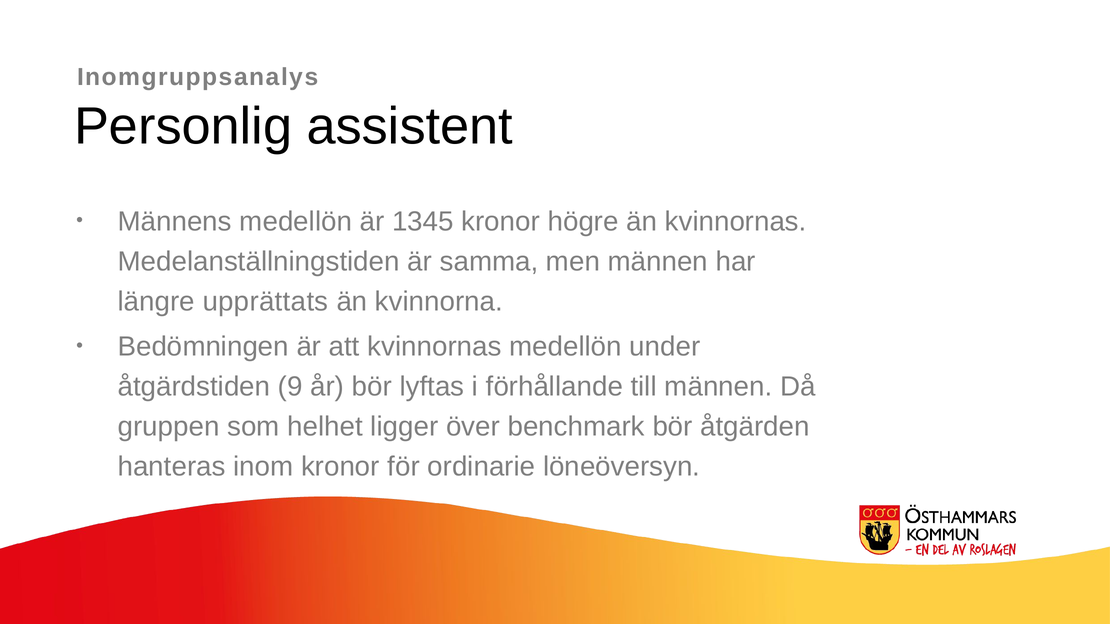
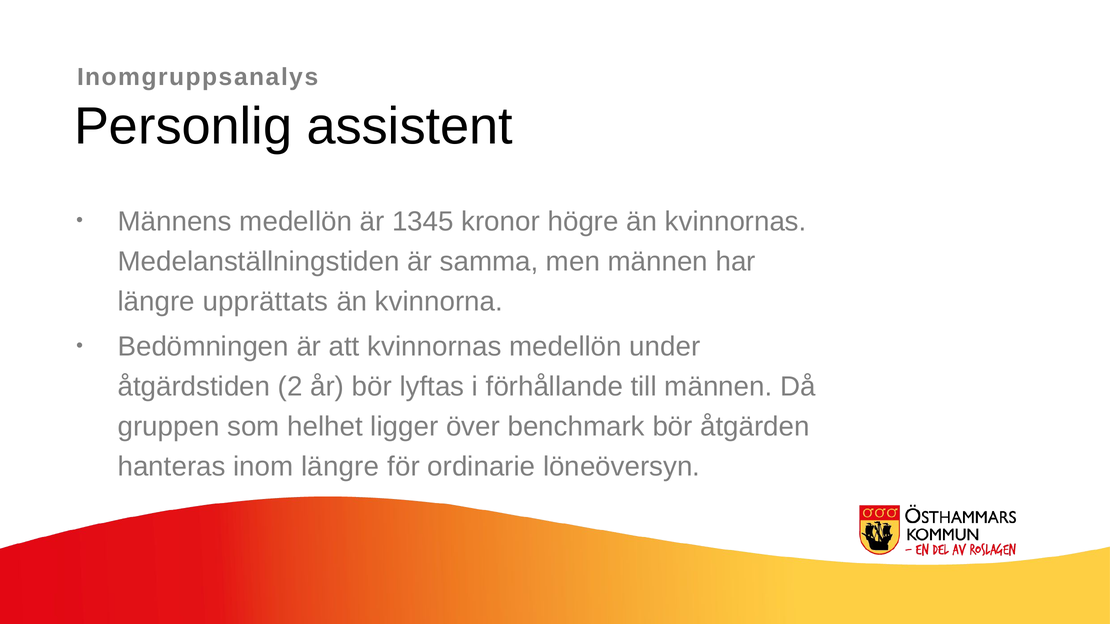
9: 9 -> 2
inom kronor: kronor -> längre
